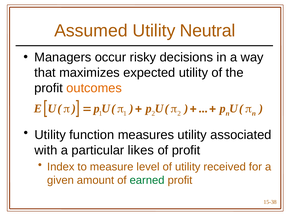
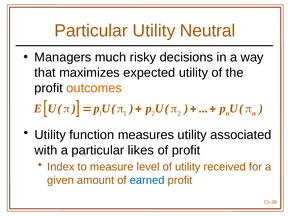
Assumed at (91, 31): Assumed -> Particular
occur: occur -> much
earned colour: green -> blue
